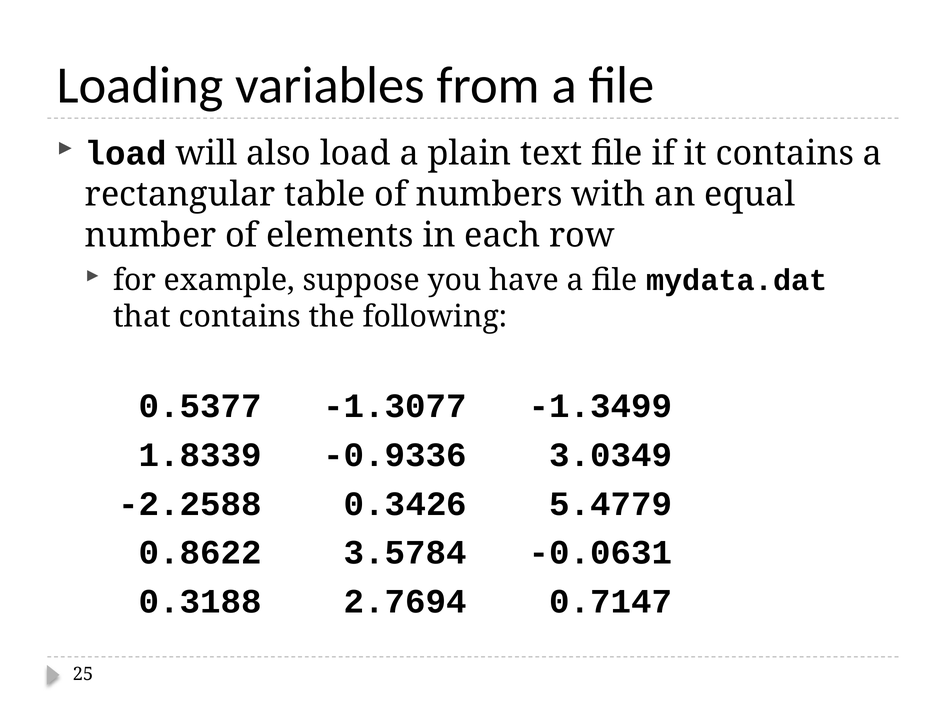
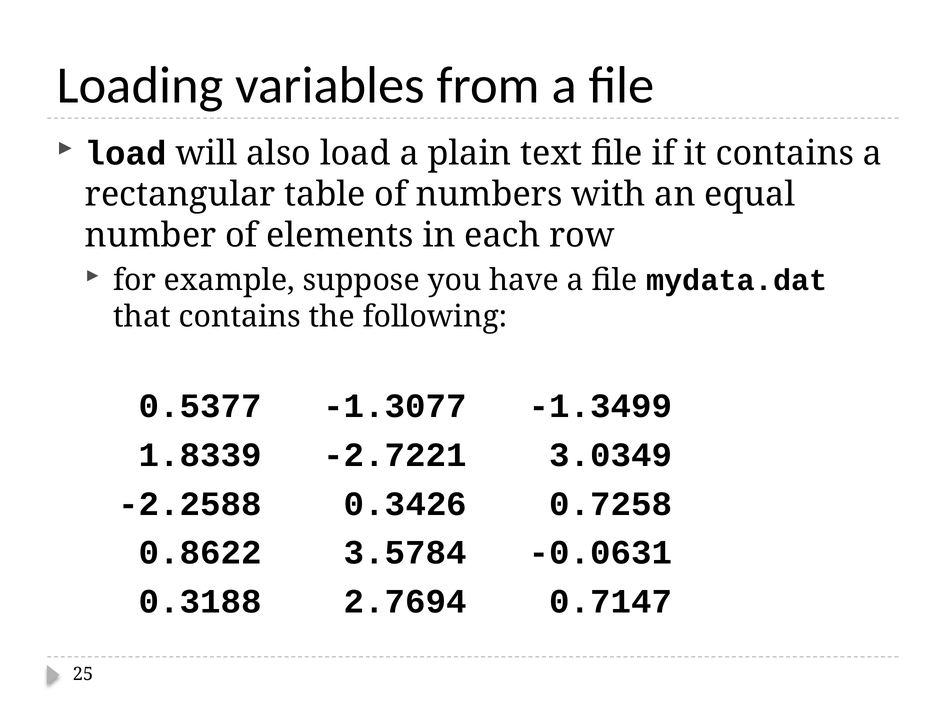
-0.9336: -0.9336 -> -2.7221
5.4779: 5.4779 -> 0.7258
